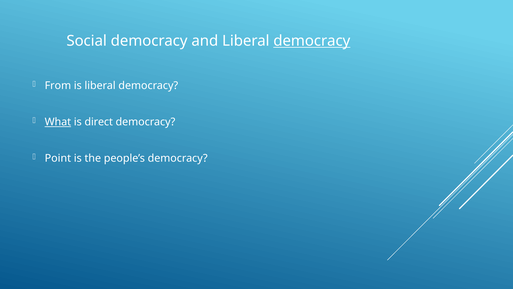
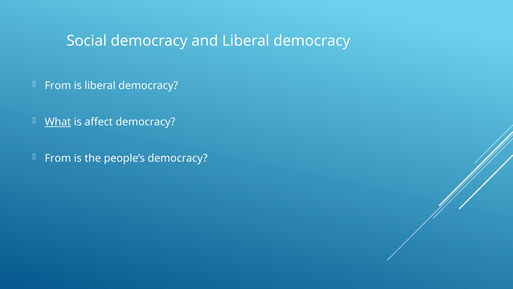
democracy at (312, 41) underline: present -> none
direct: direct -> affect
Point at (58, 158): Point -> From
